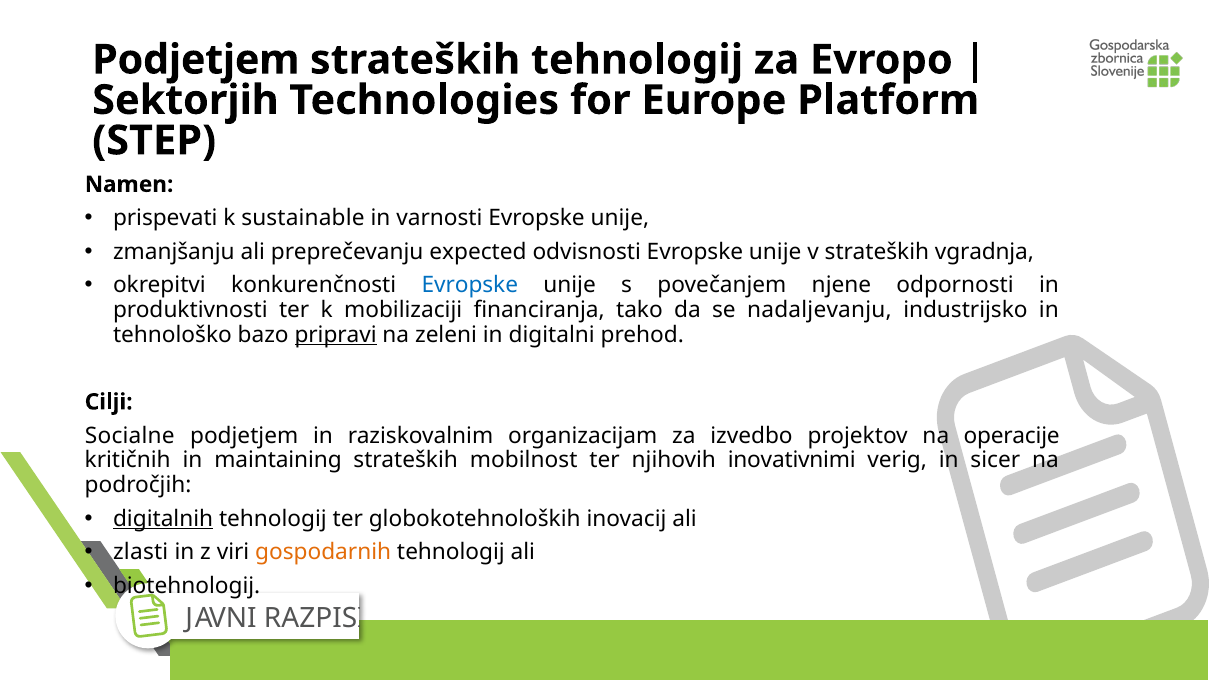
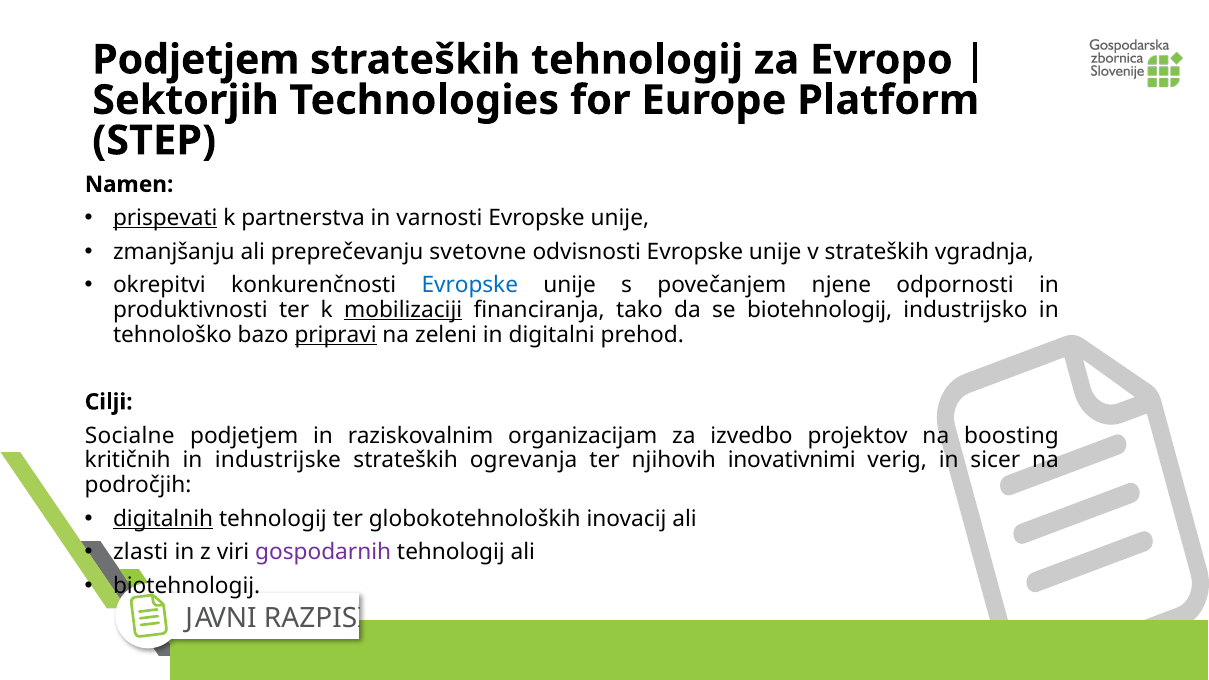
prispevati underline: none -> present
sustainable: sustainable -> partnerstva
expected: expected -> svetovne
mobilizaciji underline: none -> present
se nadaljevanju: nadaljevanju -> biotehnologij
operacije: operacije -> boosting
maintaining: maintaining -> industrijske
mobilnost: mobilnost -> ogrevanja
gospodarnih colour: orange -> purple
